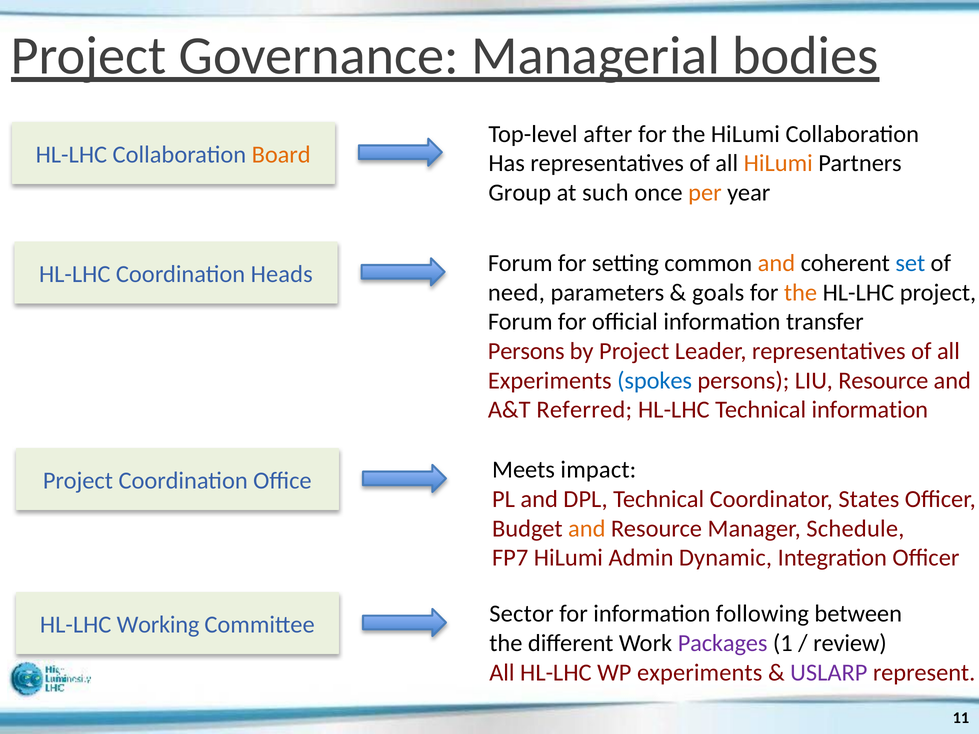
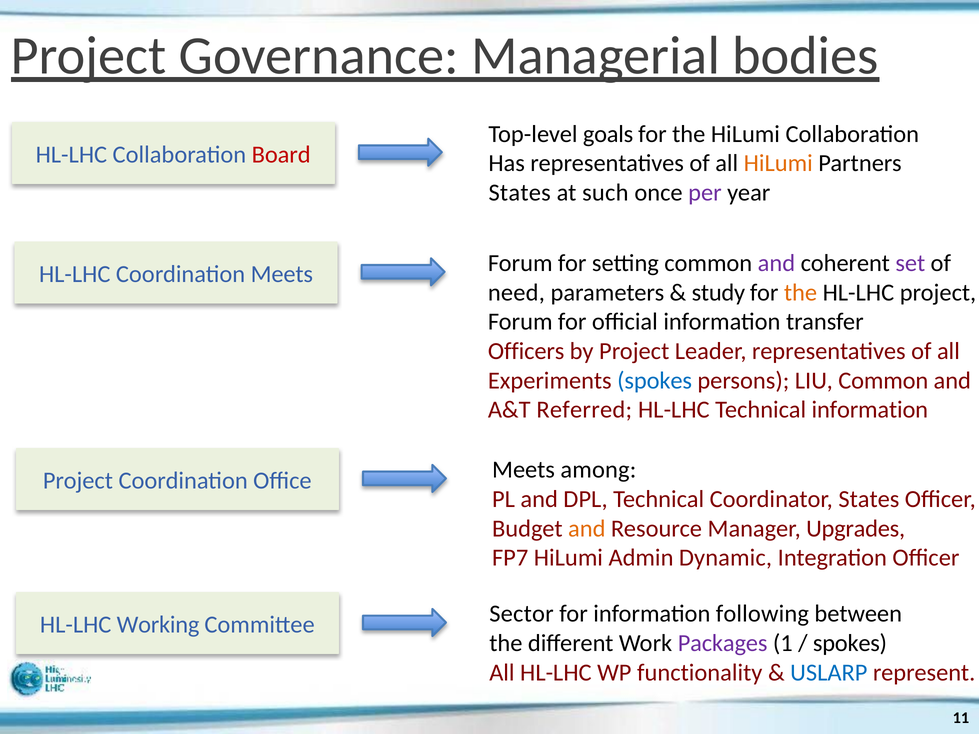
after: after -> goals
Board colour: orange -> red
Group at (520, 193): Group -> States
per colour: orange -> purple
Coordination Heads: Heads -> Meets
and at (776, 263) colour: orange -> purple
set colour: blue -> purple
goals: goals -> study
Persons at (526, 351): Persons -> Officers
LIU Resource: Resource -> Common
impact: impact -> among
Schedule: Schedule -> Upgrades
review at (850, 643): review -> spokes
WP experiments: experiments -> functionality
USLARP colour: purple -> blue
